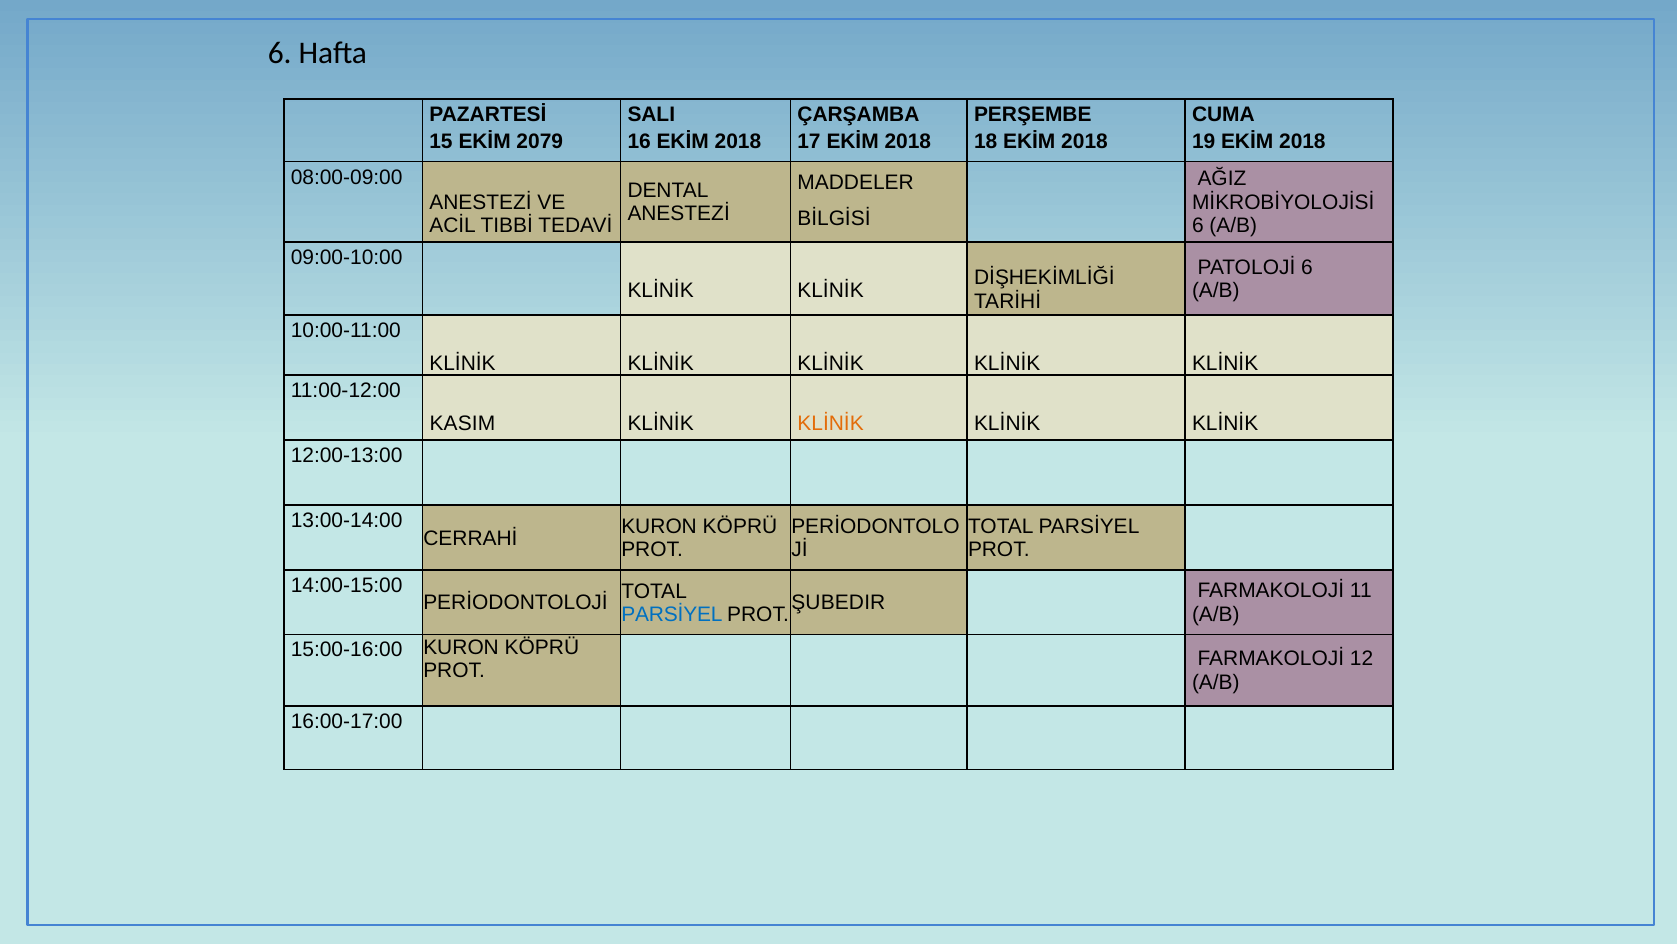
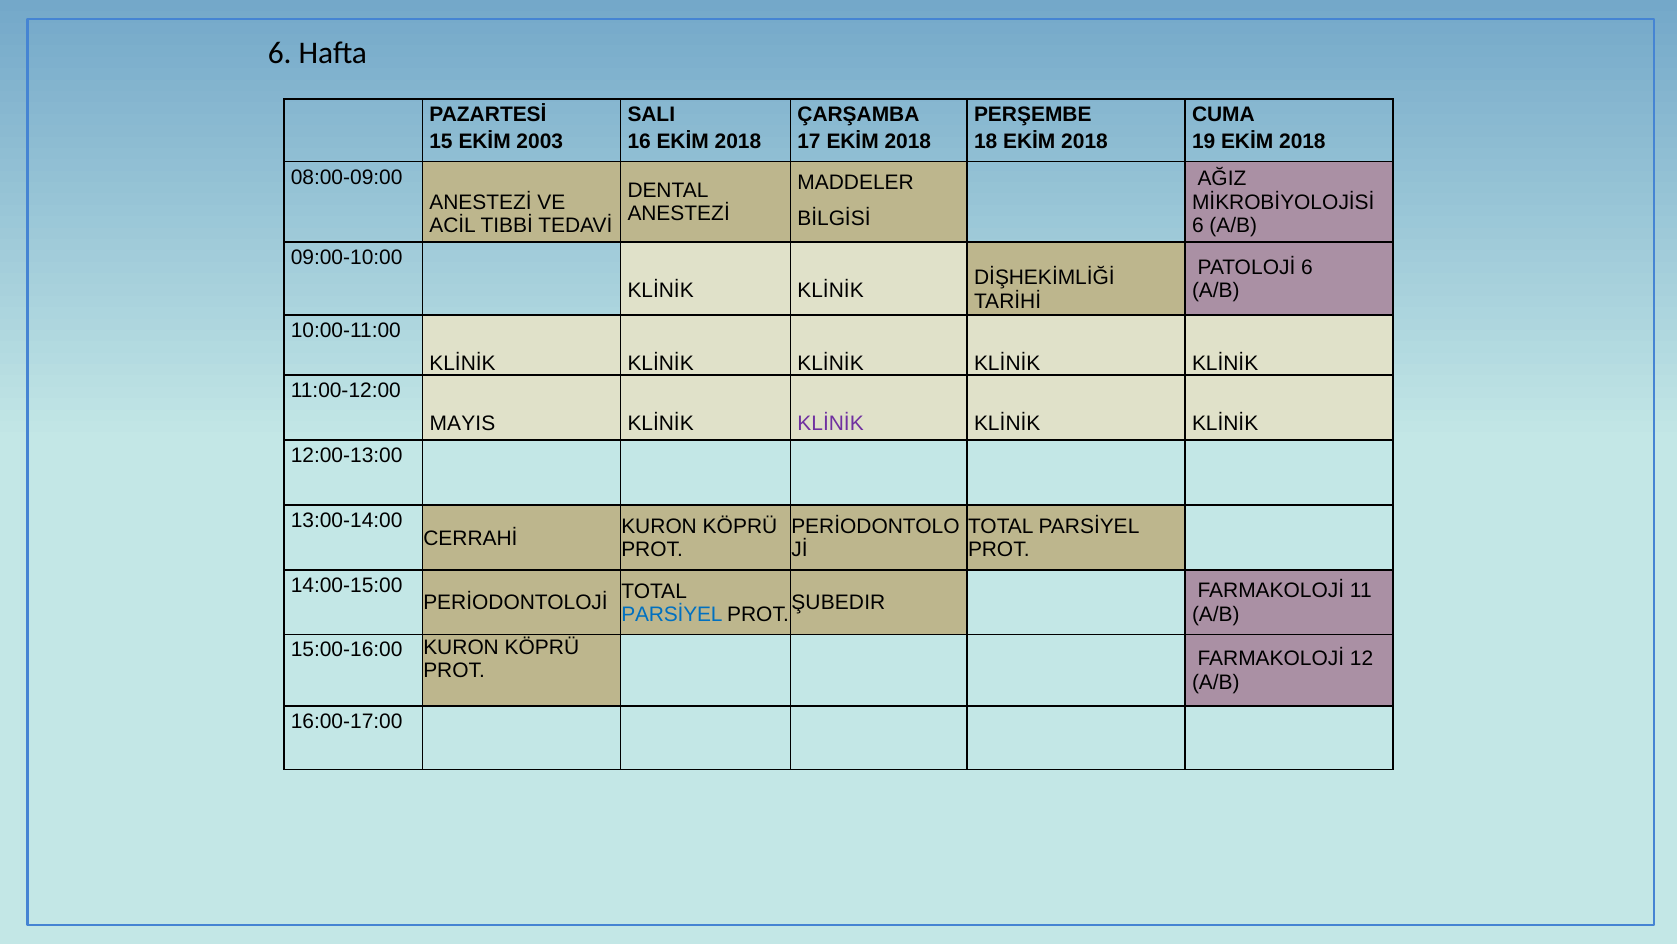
2079: 2079 -> 2003
KASIM: KASIM -> MAYIS
KLİNİK at (831, 424) colour: orange -> purple
